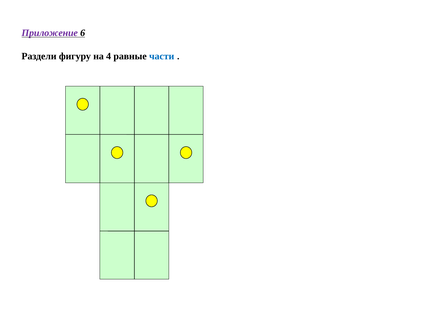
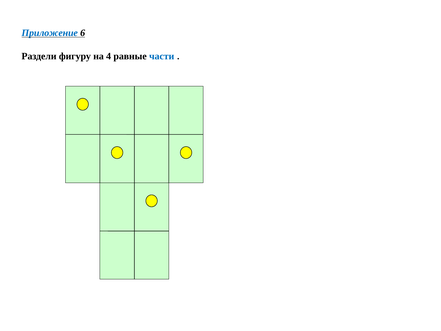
Приложение colour: purple -> blue
